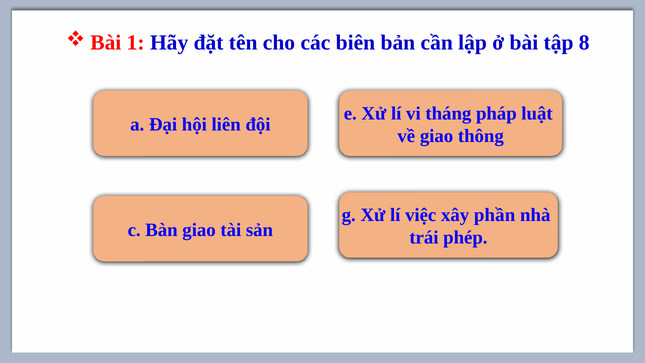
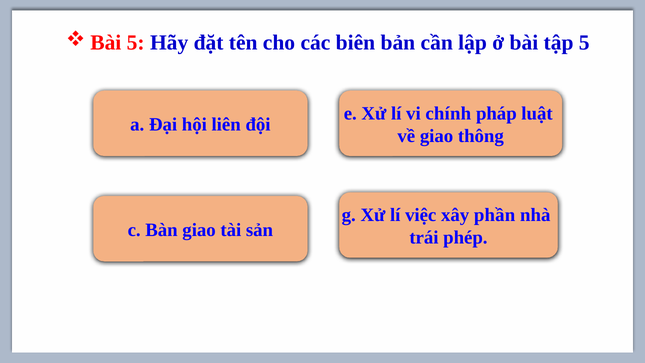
Bài 1: 1 -> 5
tập 8: 8 -> 5
tháng: tháng -> chính
